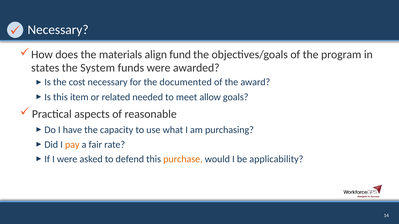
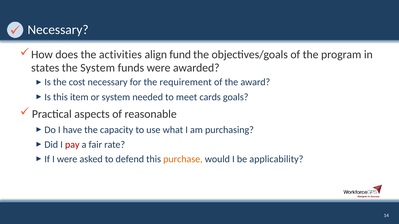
materials: materials -> activities
documented: documented -> requirement
or related: related -> system
allow: allow -> cards
pay colour: orange -> red
